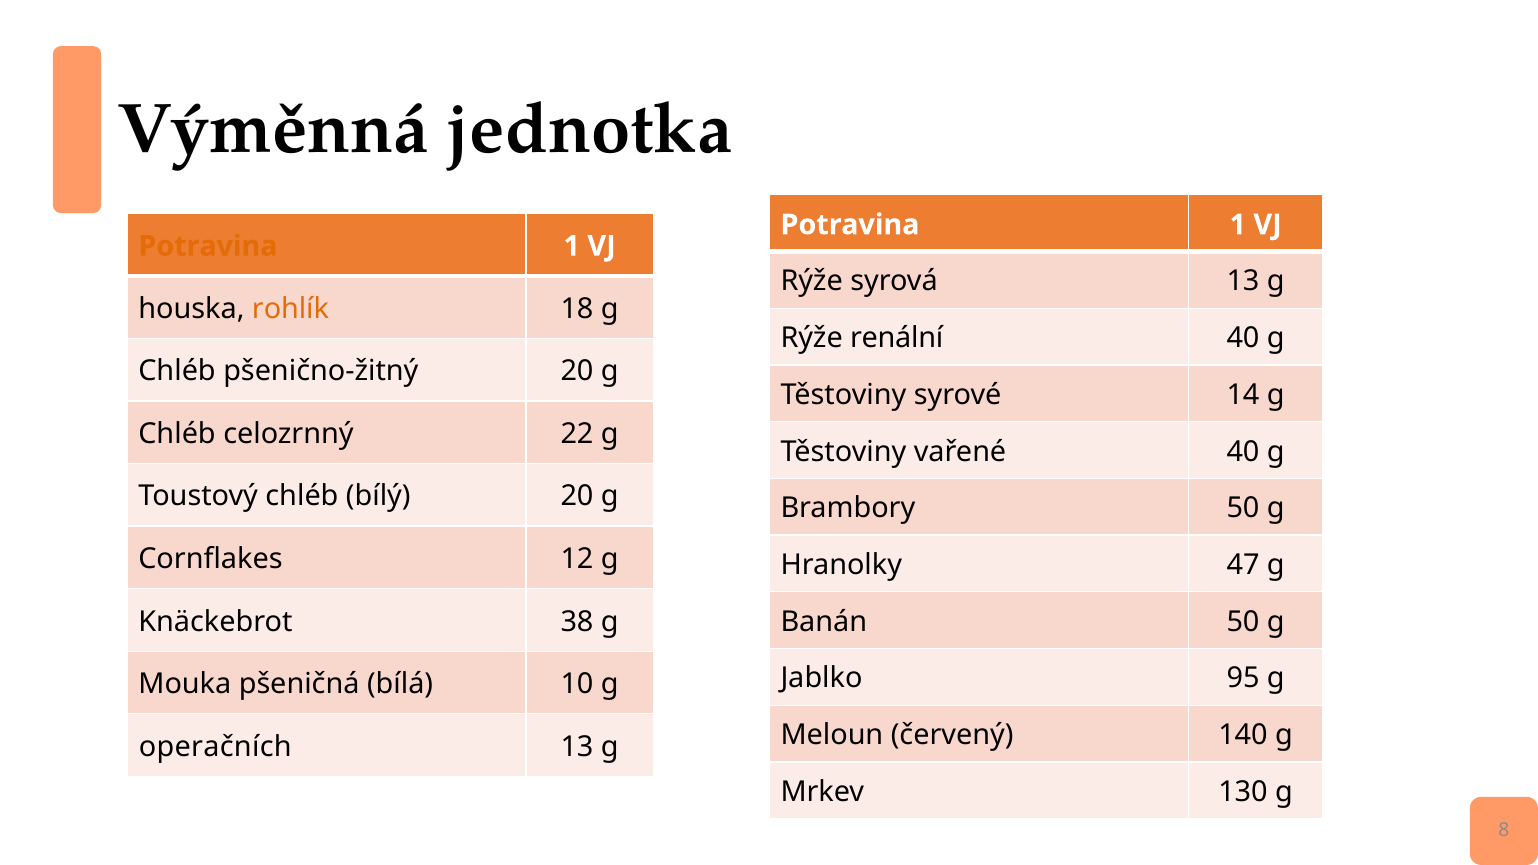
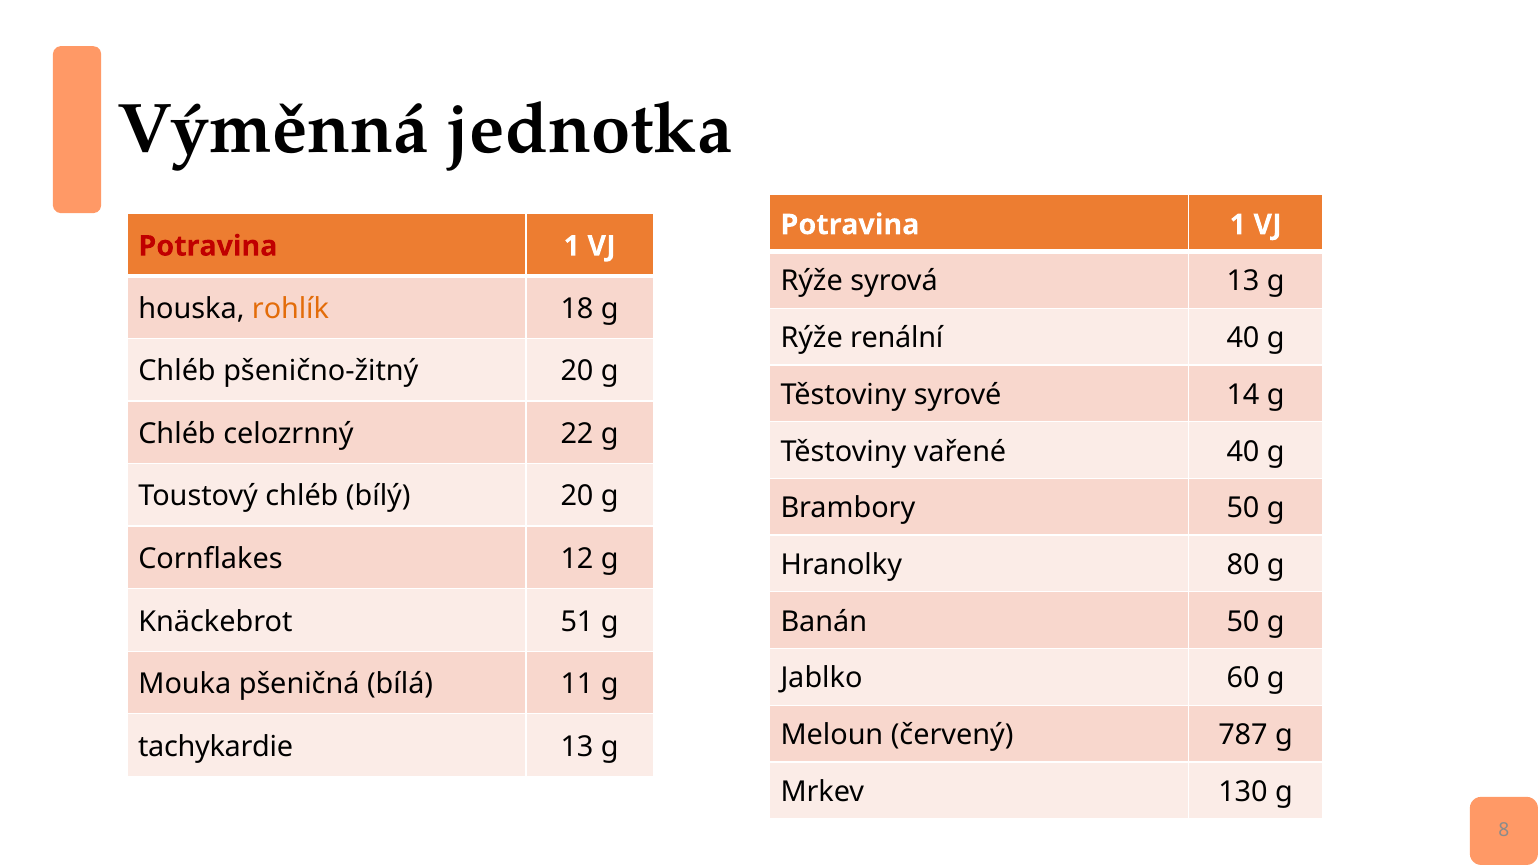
Potravina at (208, 246) colour: orange -> red
47: 47 -> 80
38: 38 -> 51
95: 95 -> 60
10: 10 -> 11
140: 140 -> 787
operačních: operačních -> tachykardie
